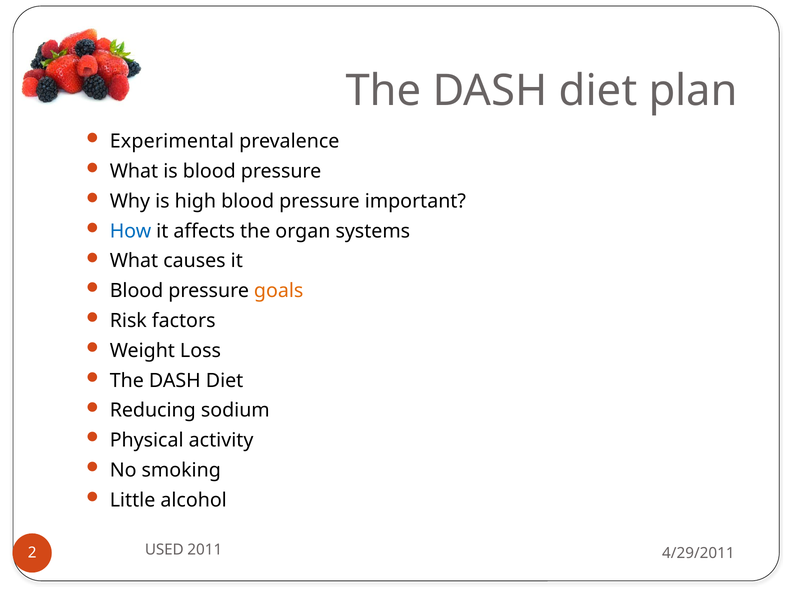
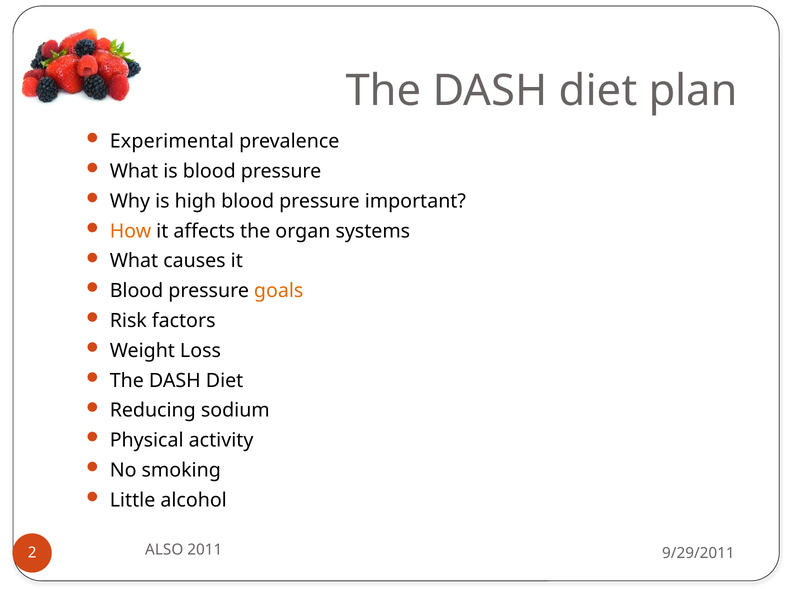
How colour: blue -> orange
USED: USED -> ALSO
4/29/2011: 4/29/2011 -> 9/29/2011
